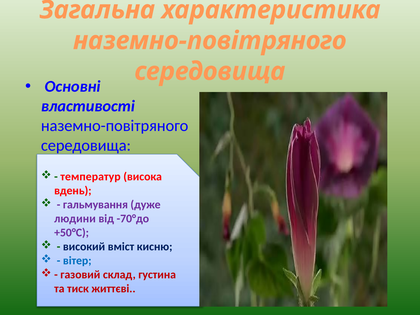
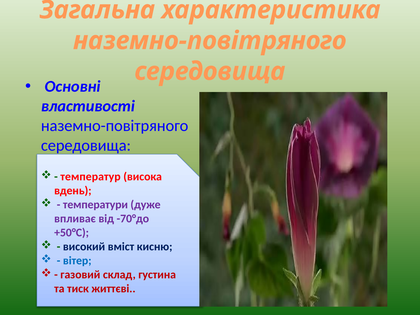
гальмування: гальмування -> температури
людини: людини -> впливає
